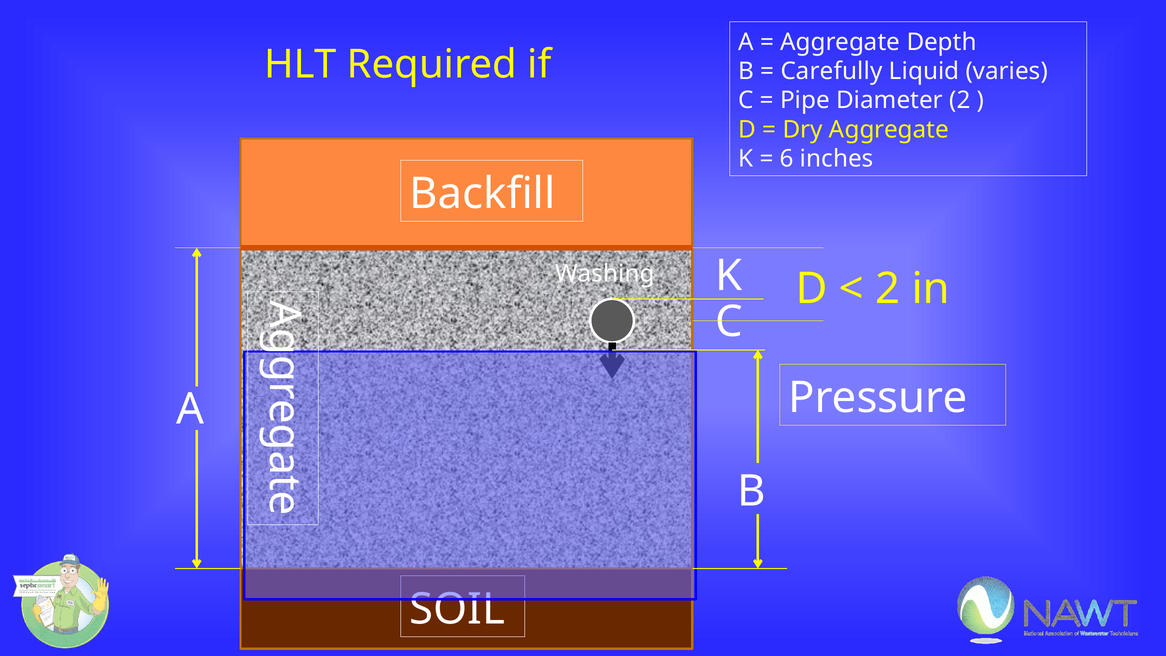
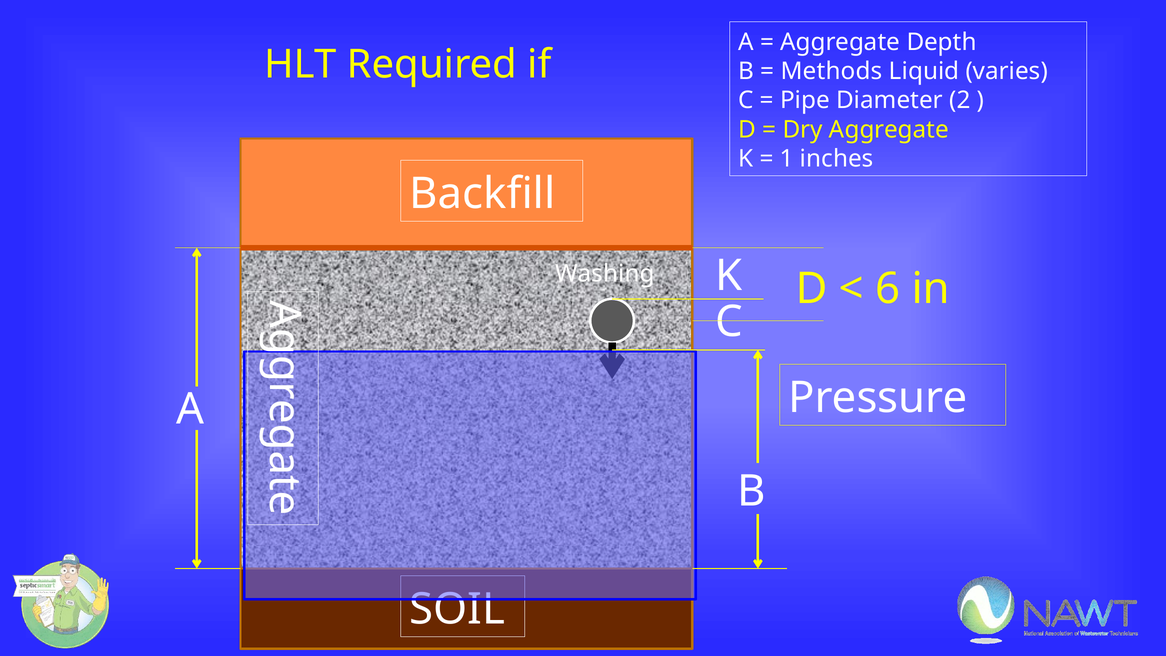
Carefully: Carefully -> Methods
6: 6 -> 1
2 at (888, 289): 2 -> 6
